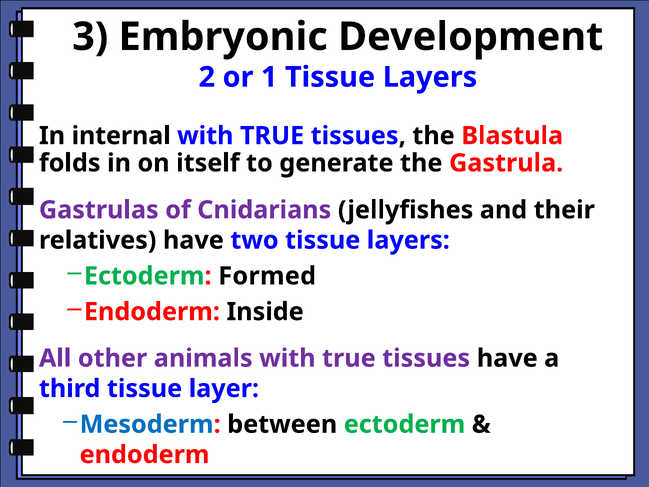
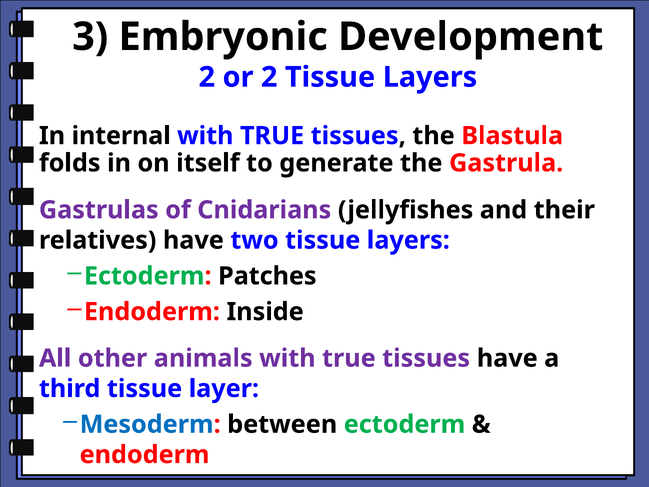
or 1: 1 -> 2
Formed: Formed -> Patches
